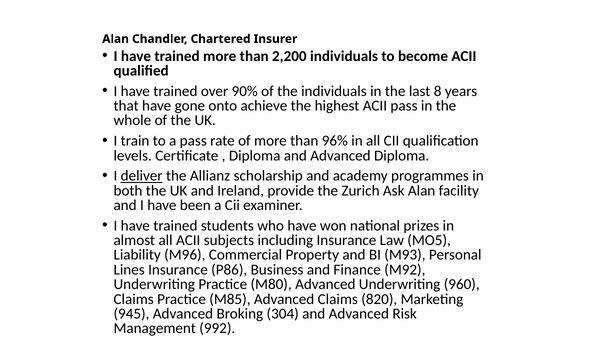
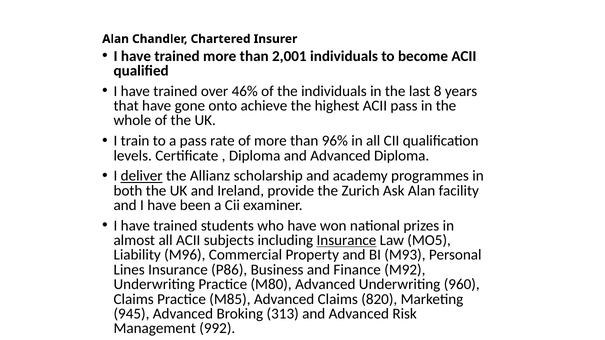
2,200: 2,200 -> 2,001
90%: 90% -> 46%
Insurance at (346, 241) underline: none -> present
304: 304 -> 313
